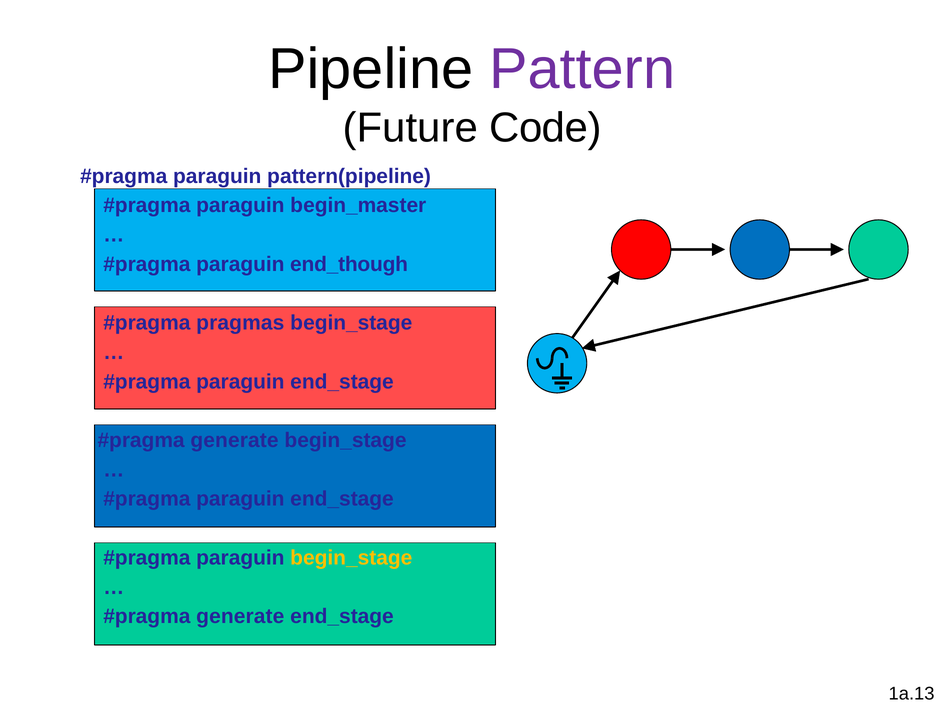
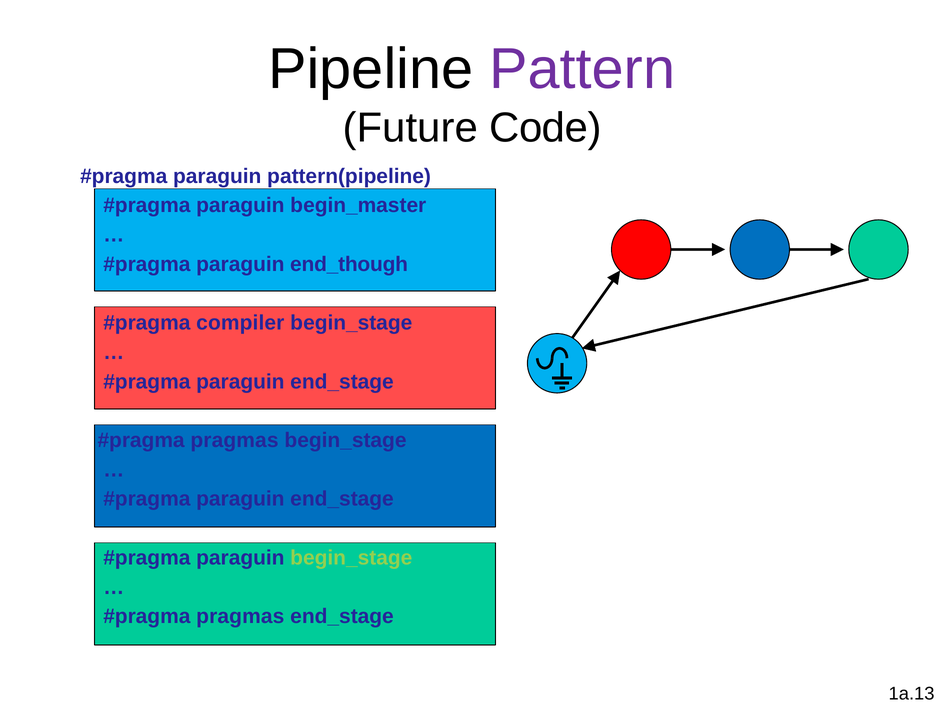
pragmas: pragmas -> compiler
generate at (235, 440): generate -> pragmas
begin_stage at (351, 558) colour: yellow -> light green
generate at (240, 616): generate -> pragmas
